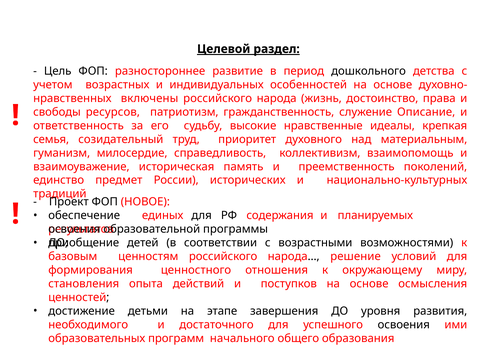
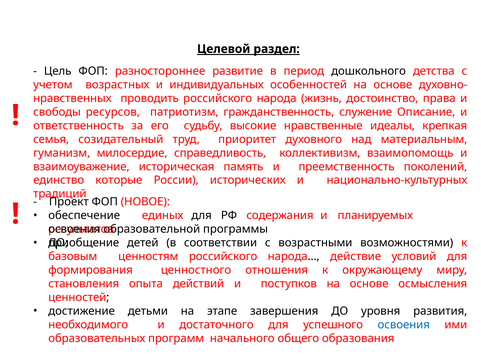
включены: включены -> проводить
предмет: предмет -> которые
решение: решение -> действие
освоения at (404, 324) colour: black -> blue
